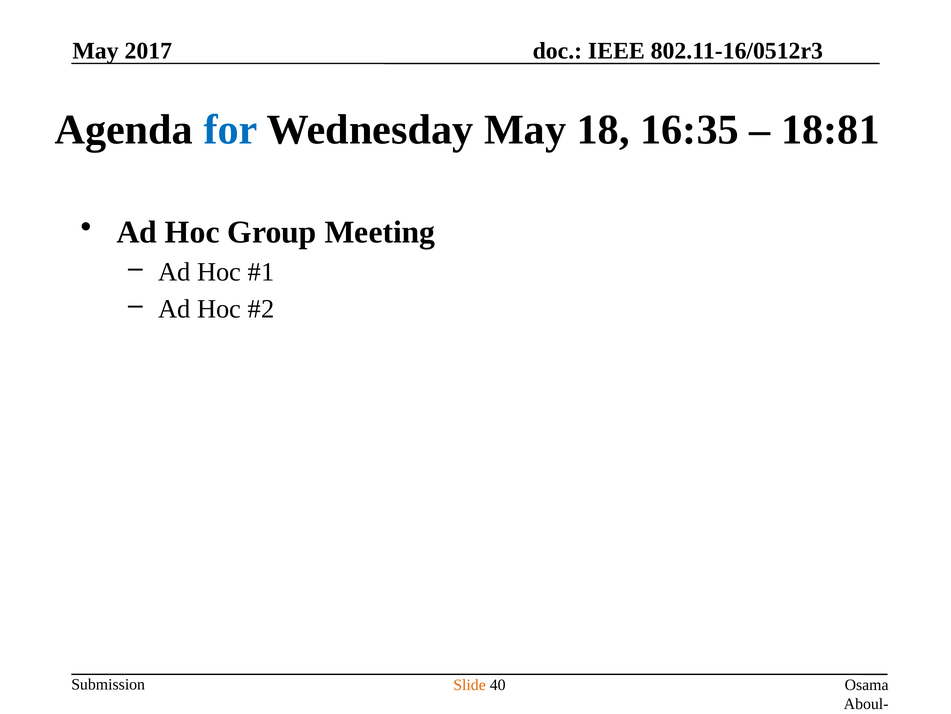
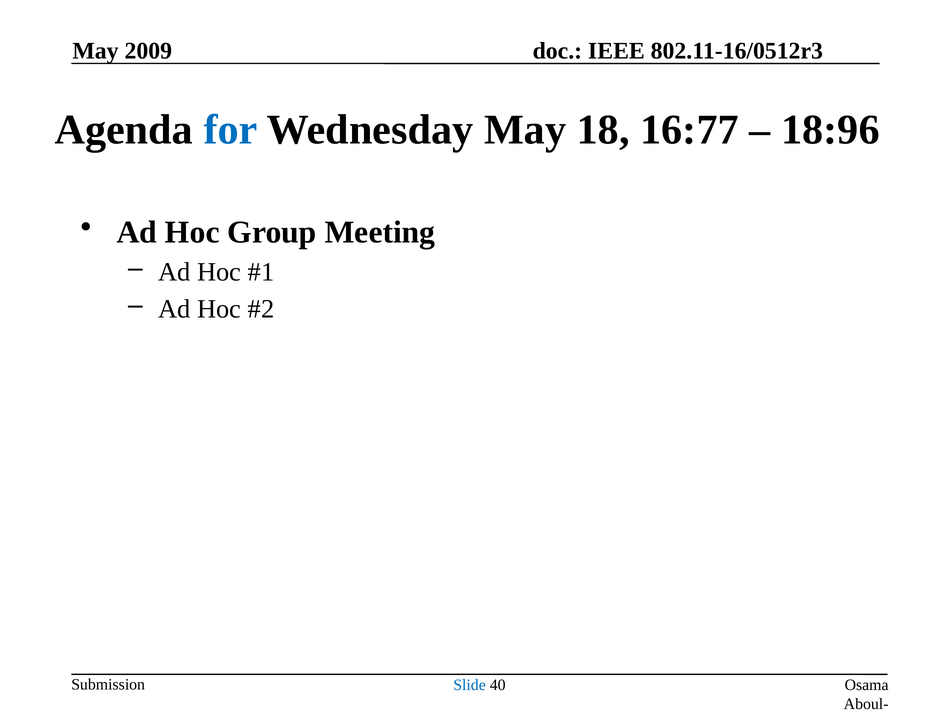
2017: 2017 -> 2009
16:35: 16:35 -> 16:77
18:81: 18:81 -> 18:96
Slide colour: orange -> blue
